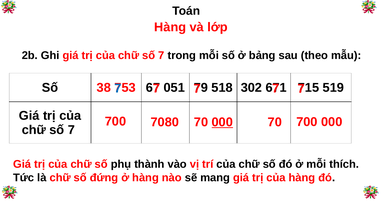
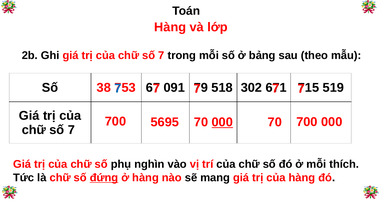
051: 051 -> 091
7080: 7080 -> 5695
thành: thành -> nghìn
đứng underline: none -> present
